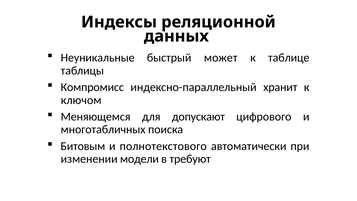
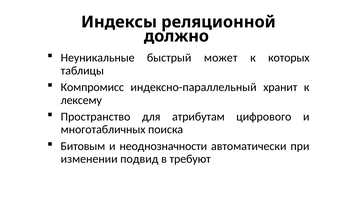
данных: данных -> должно
таблице: таблице -> которых
ключом: ключом -> лексему
Меняющемся: Меняющемся -> Пространство
допускают: допускают -> атрибутам
полнотекстового: полнотекстового -> неоднозначности
модели: модели -> подвид
